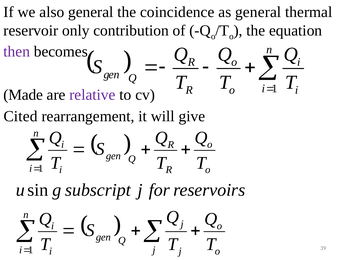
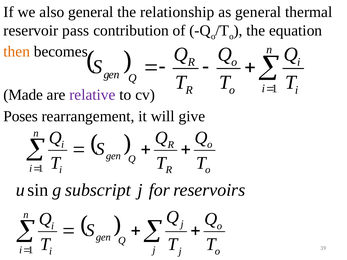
coincidence: coincidence -> relationship
only: only -> pass
then colour: purple -> orange
Cited: Cited -> Poses
